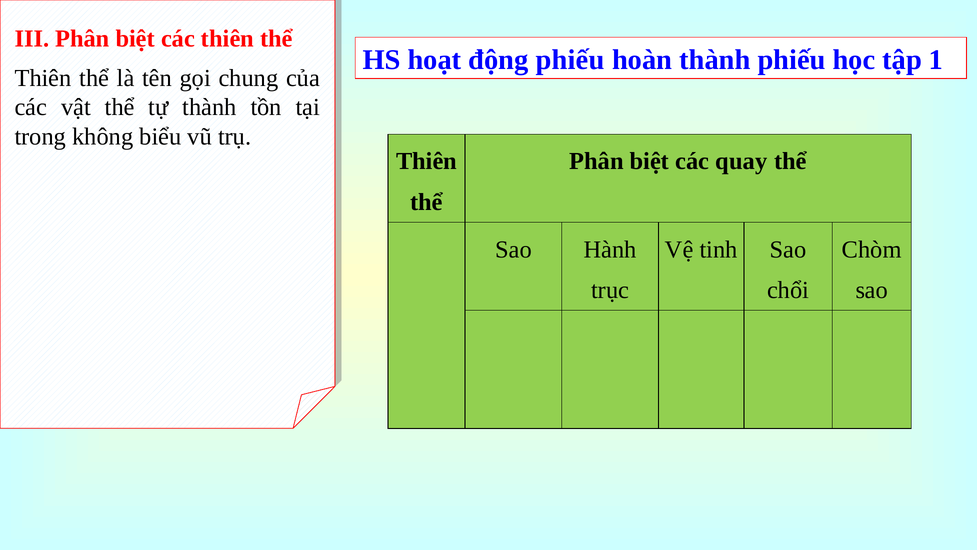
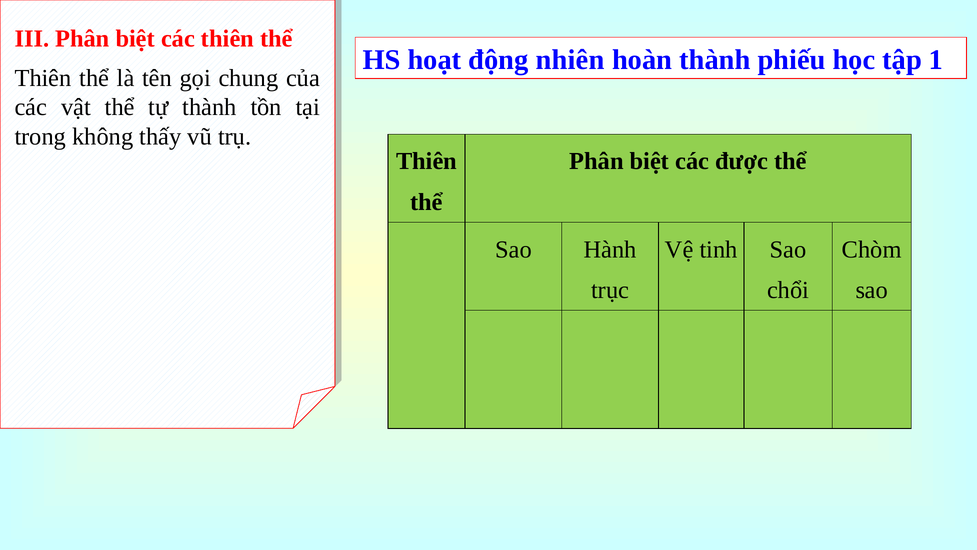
động phiếu: phiếu -> nhiên
biểu: biểu -> thấy
quay: quay -> được
